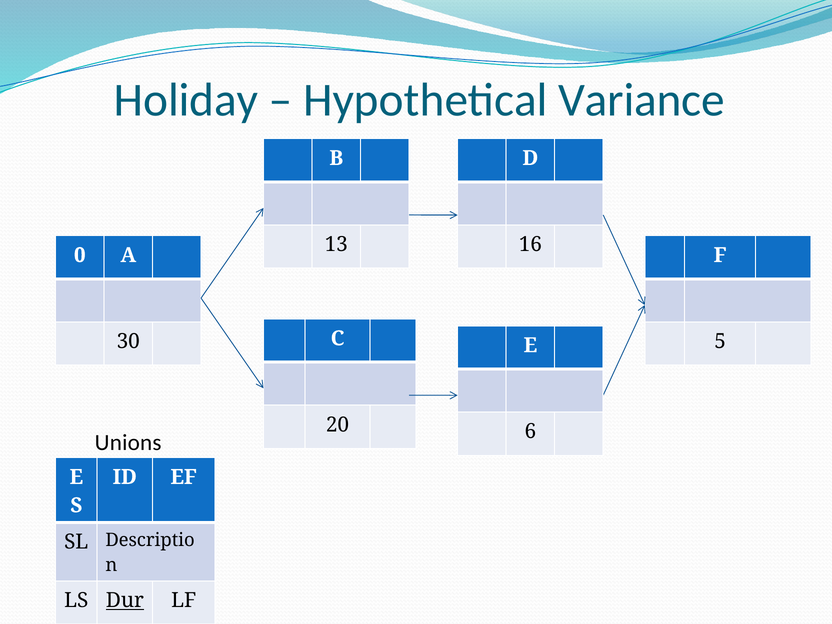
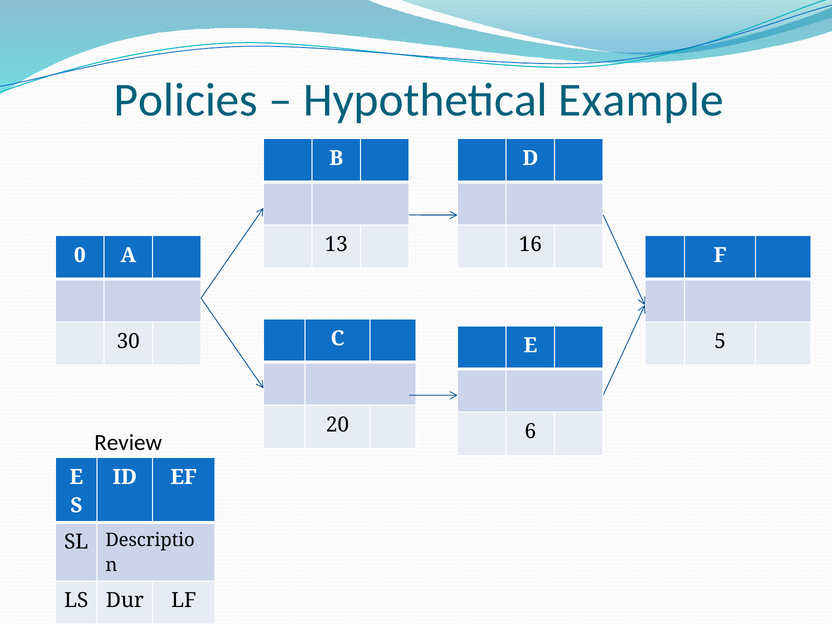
Holiday: Holiday -> Policies
Variance: Variance -> Example
Unions: Unions -> Review
Dur underline: present -> none
